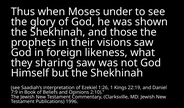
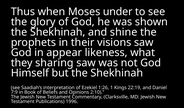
those: those -> shine
foreign: foreign -> appear
